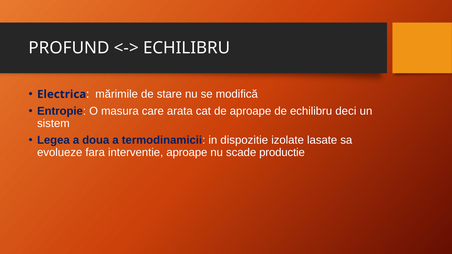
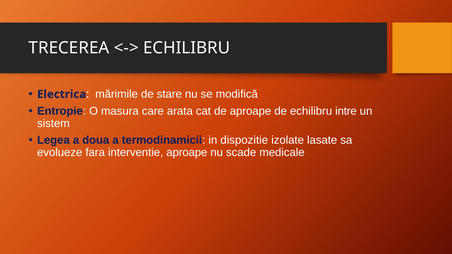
PROFUND: PROFUND -> TRECEREA
deci: deci -> intre
productie: productie -> medicale
